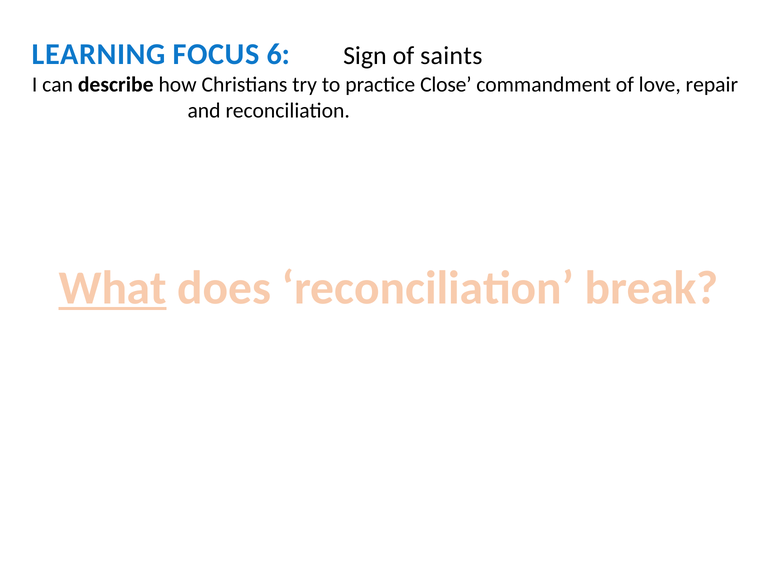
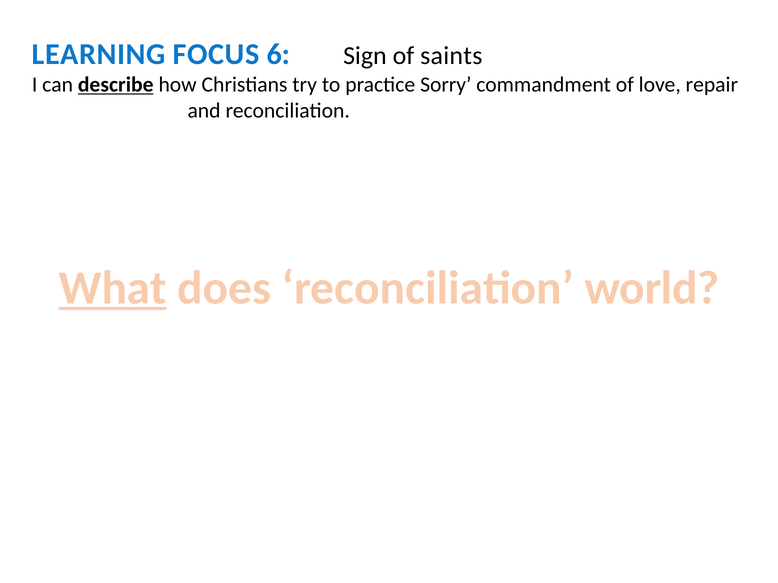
describe underline: none -> present
Close: Close -> Sorry
break: break -> world
